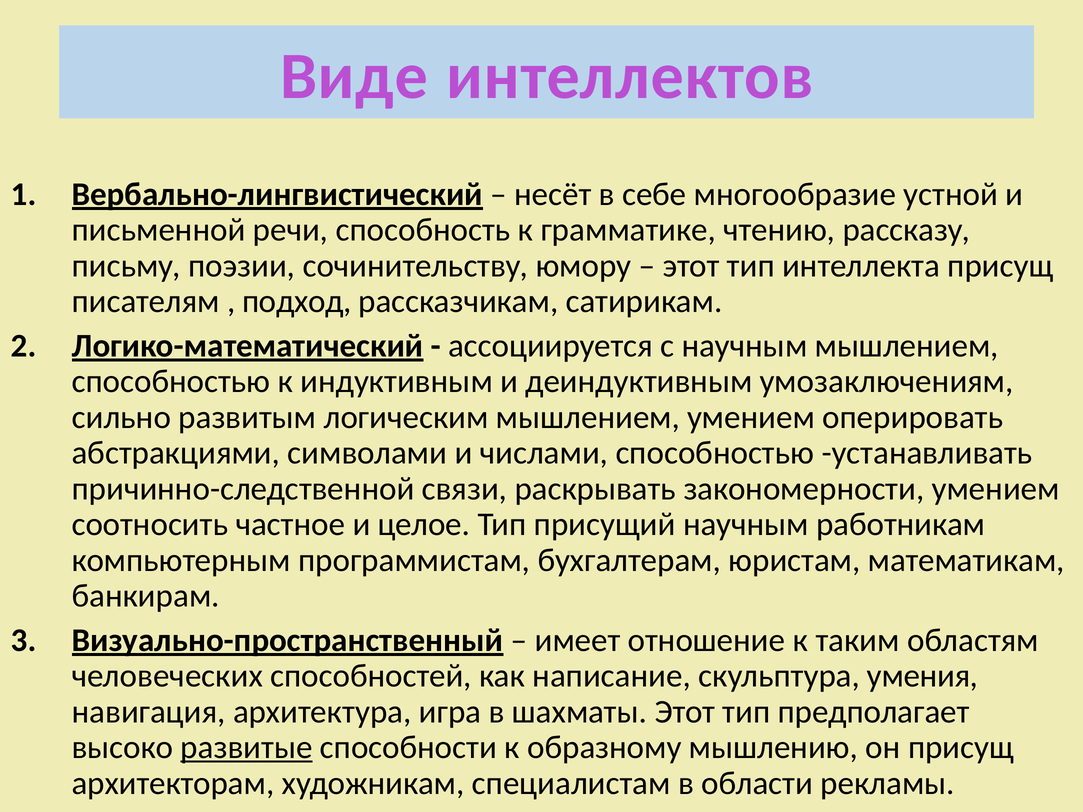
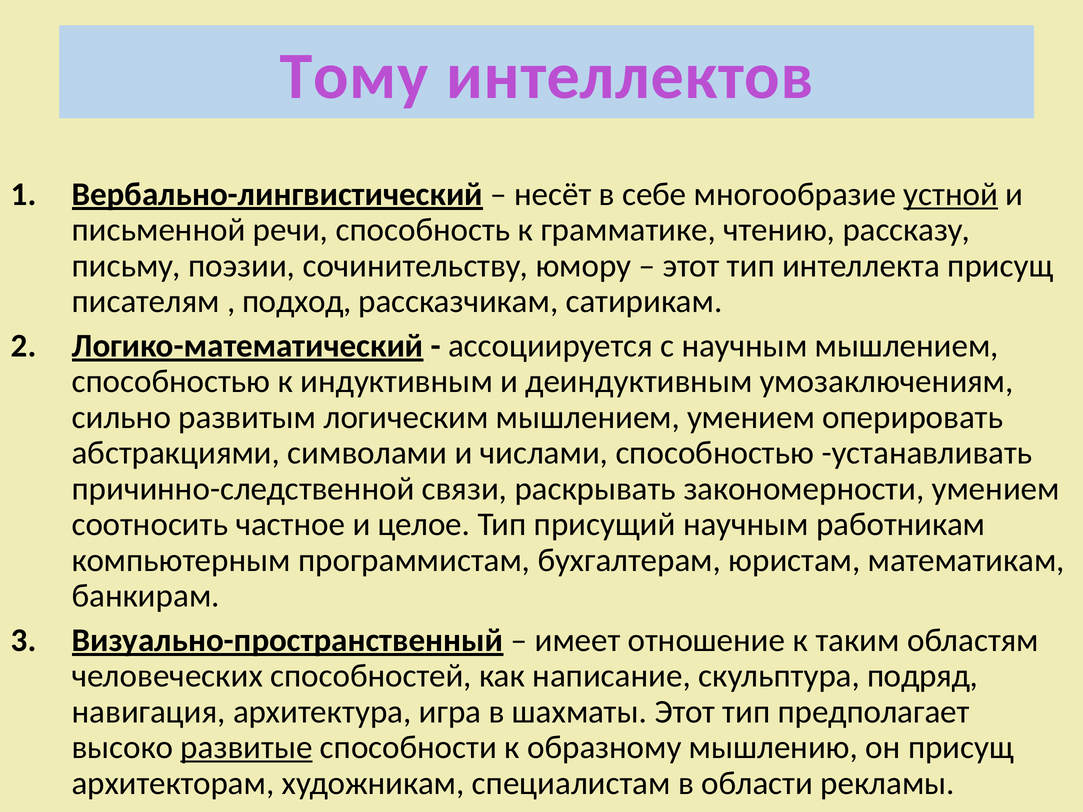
Виде: Виде -> Тому
устной underline: none -> present
умения: умения -> подряд
